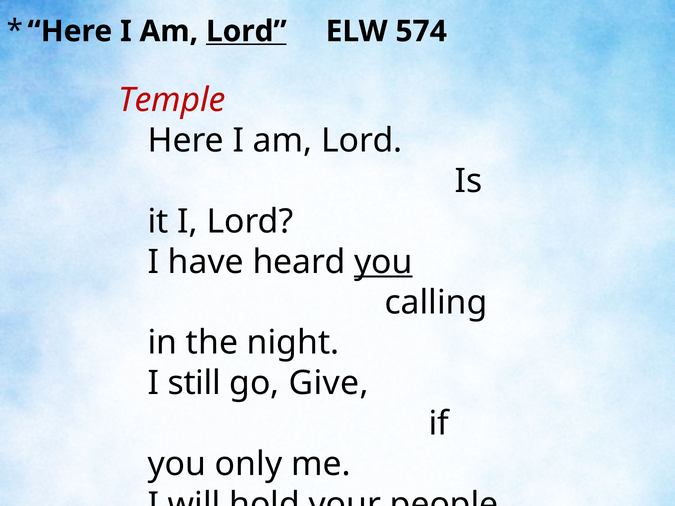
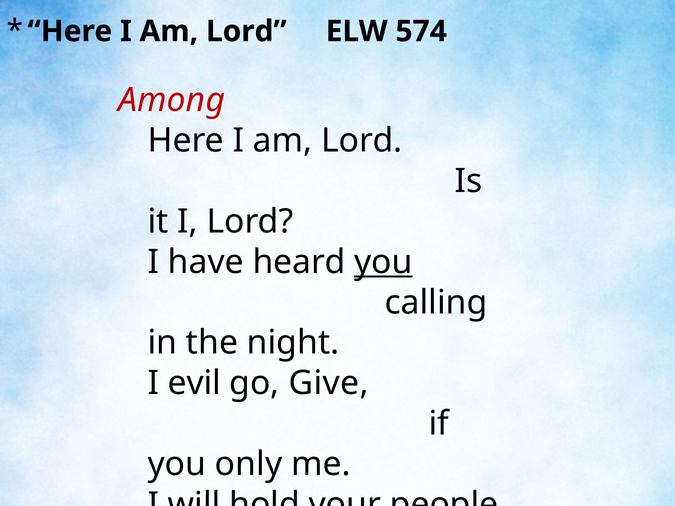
Lord at (246, 31) underline: present -> none
Temple: Temple -> Among
still: still -> evil
